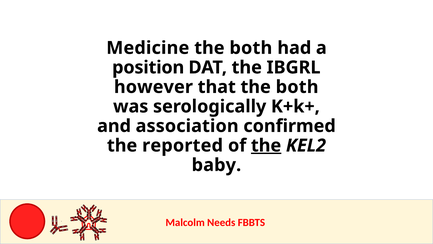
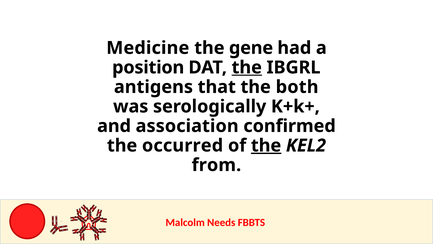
both at (251, 48): both -> gene
the at (247, 67) underline: none -> present
however: however -> antigens
reported: reported -> occurred
baby: baby -> from
